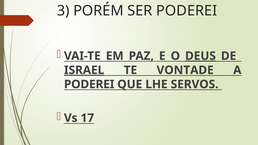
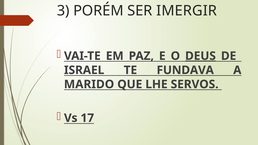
SER PODEREI: PODEREI -> IMERGIR
ISRAEL underline: present -> none
VONTADE: VONTADE -> FUNDAVA
PODEREI at (89, 84): PODEREI -> MARIDO
